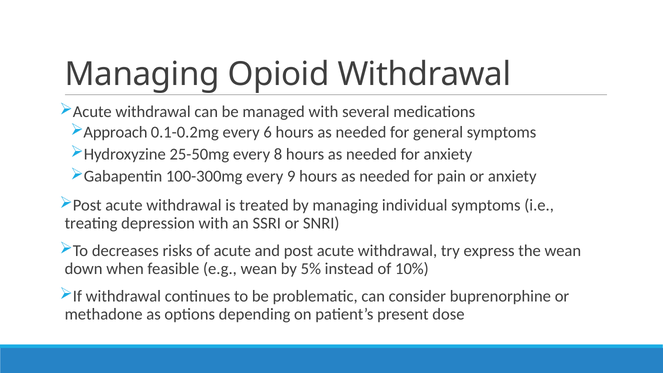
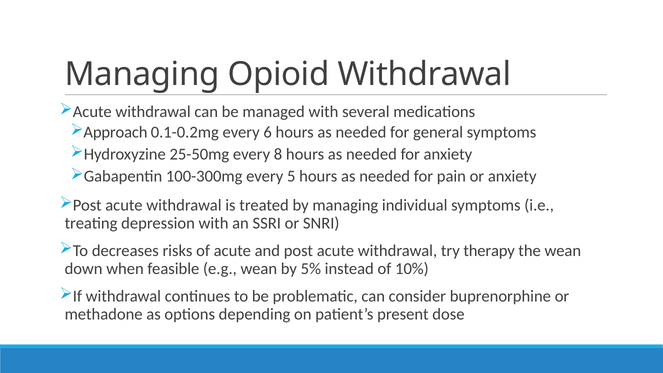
9: 9 -> 5
express: express -> therapy
